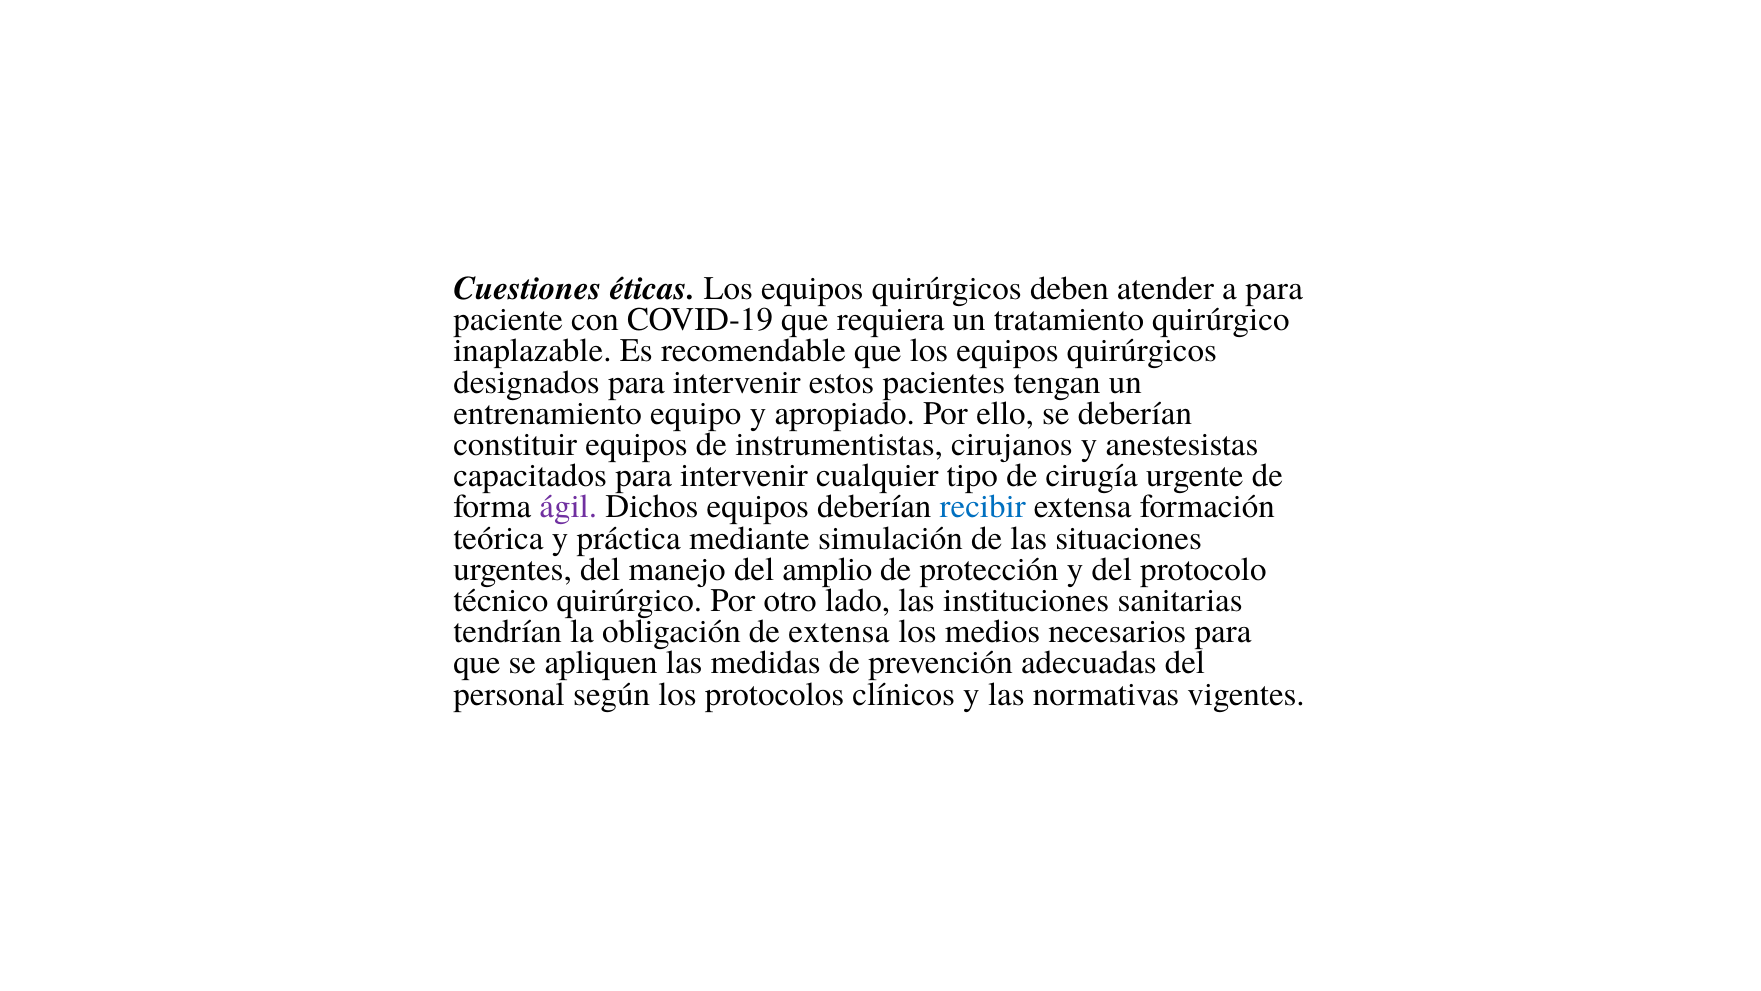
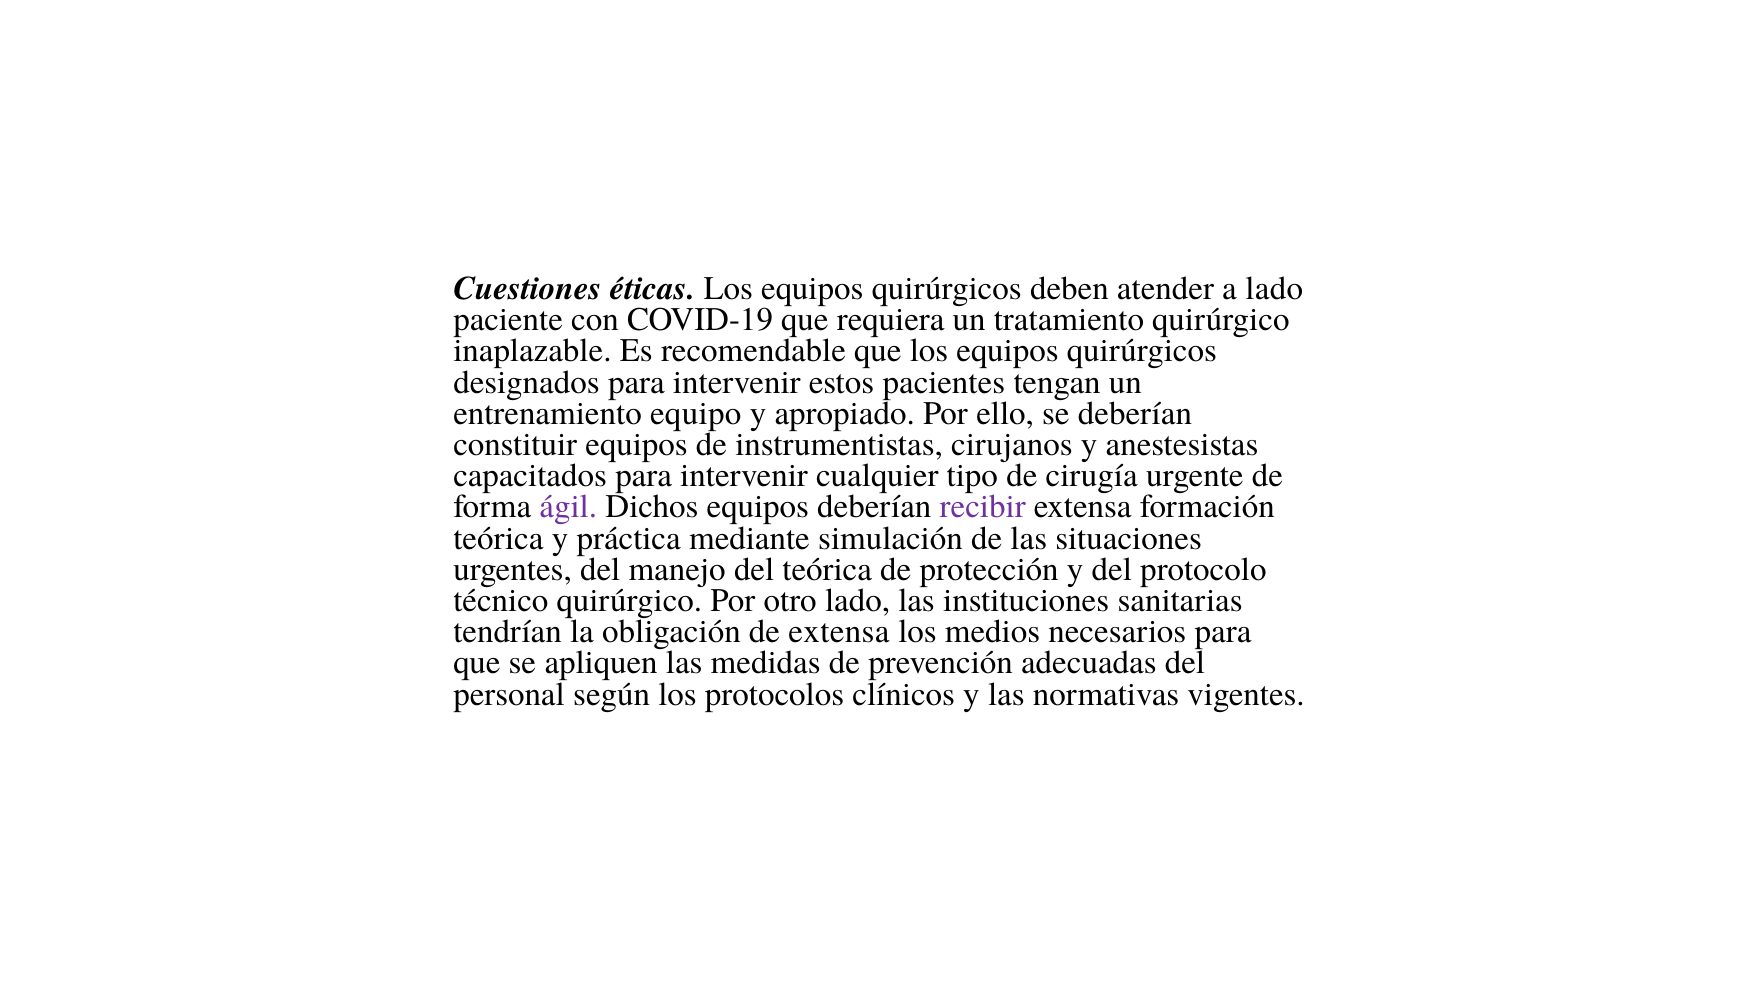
a para: para -> lado
recibir colour: blue -> purple
del amplio: amplio -> teórica
